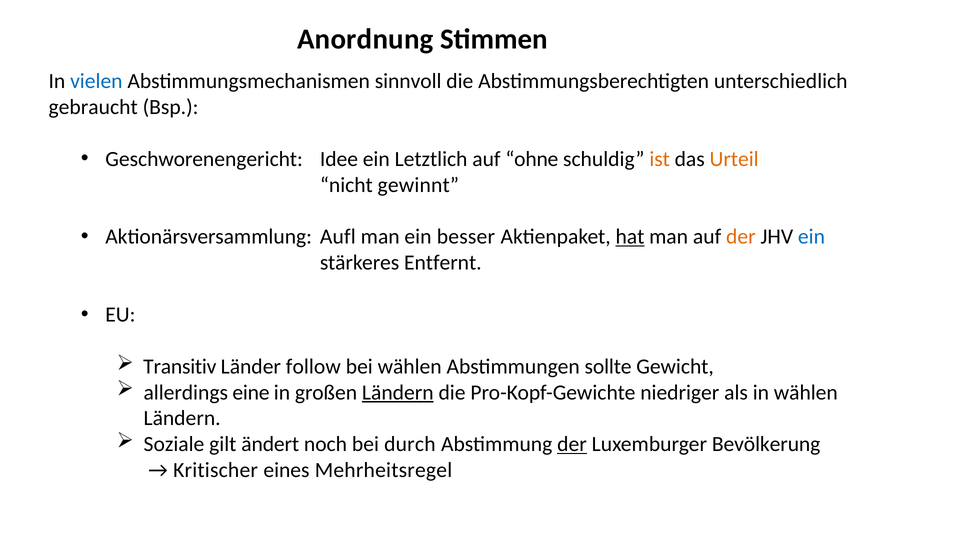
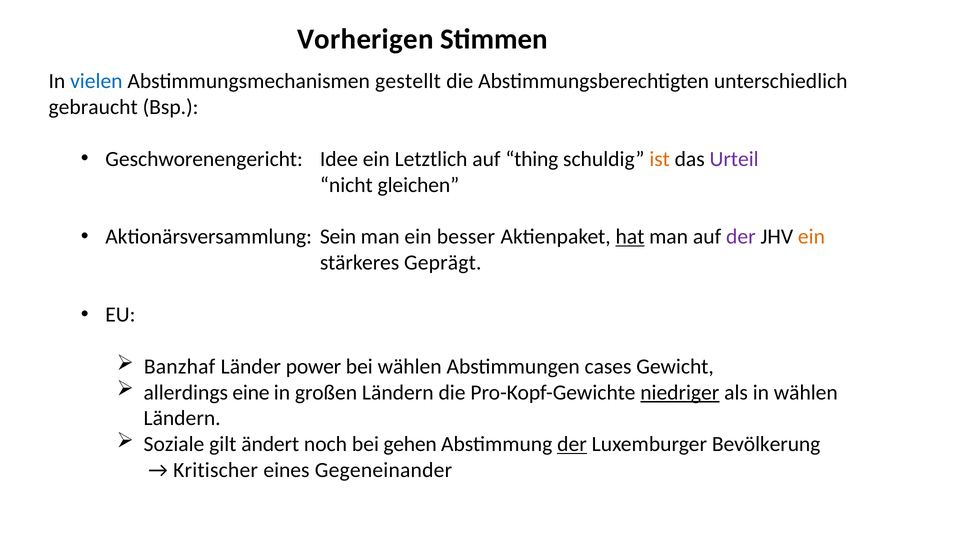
Anordnung: Anordnung -> Vorherigen
sinnvoll: sinnvoll -> gestellt
ohne: ohne -> thing
Urteil colour: orange -> purple
gewinnt: gewinnt -> gleichen
Aufl: Aufl -> Sein
der at (741, 237) colour: orange -> purple
ein at (811, 237) colour: blue -> orange
Entfernt: Entfernt -> Geprägt
Transitiv: Transitiv -> Banzhaf
follow: follow -> power
sollte: sollte -> cases
Ländern at (398, 392) underline: present -> none
niedriger underline: none -> present
durch: durch -> gehen
Mehrheitsregel: Mehrheitsregel -> Gegeneinander
